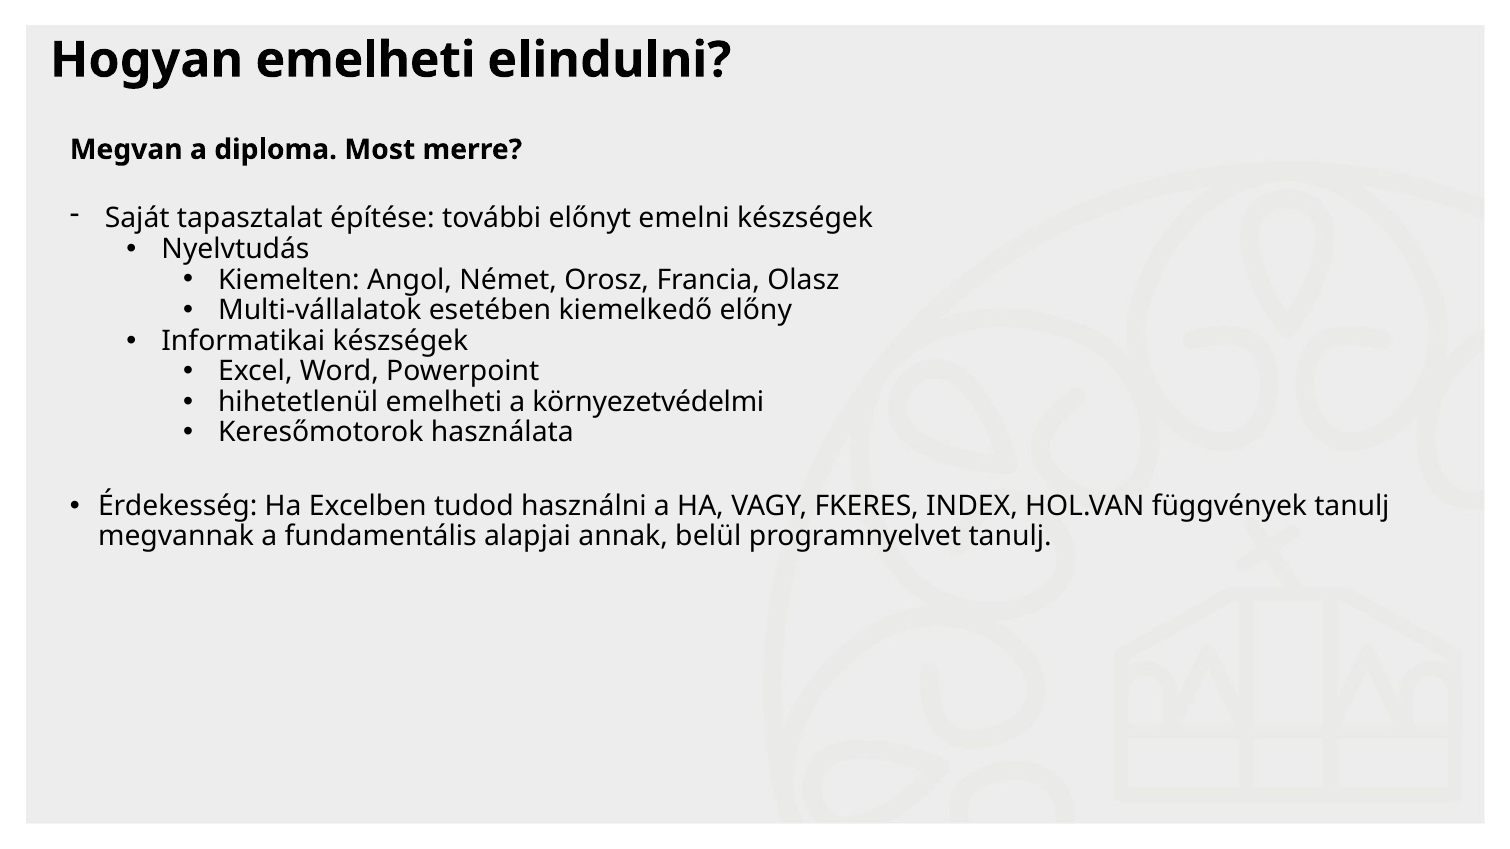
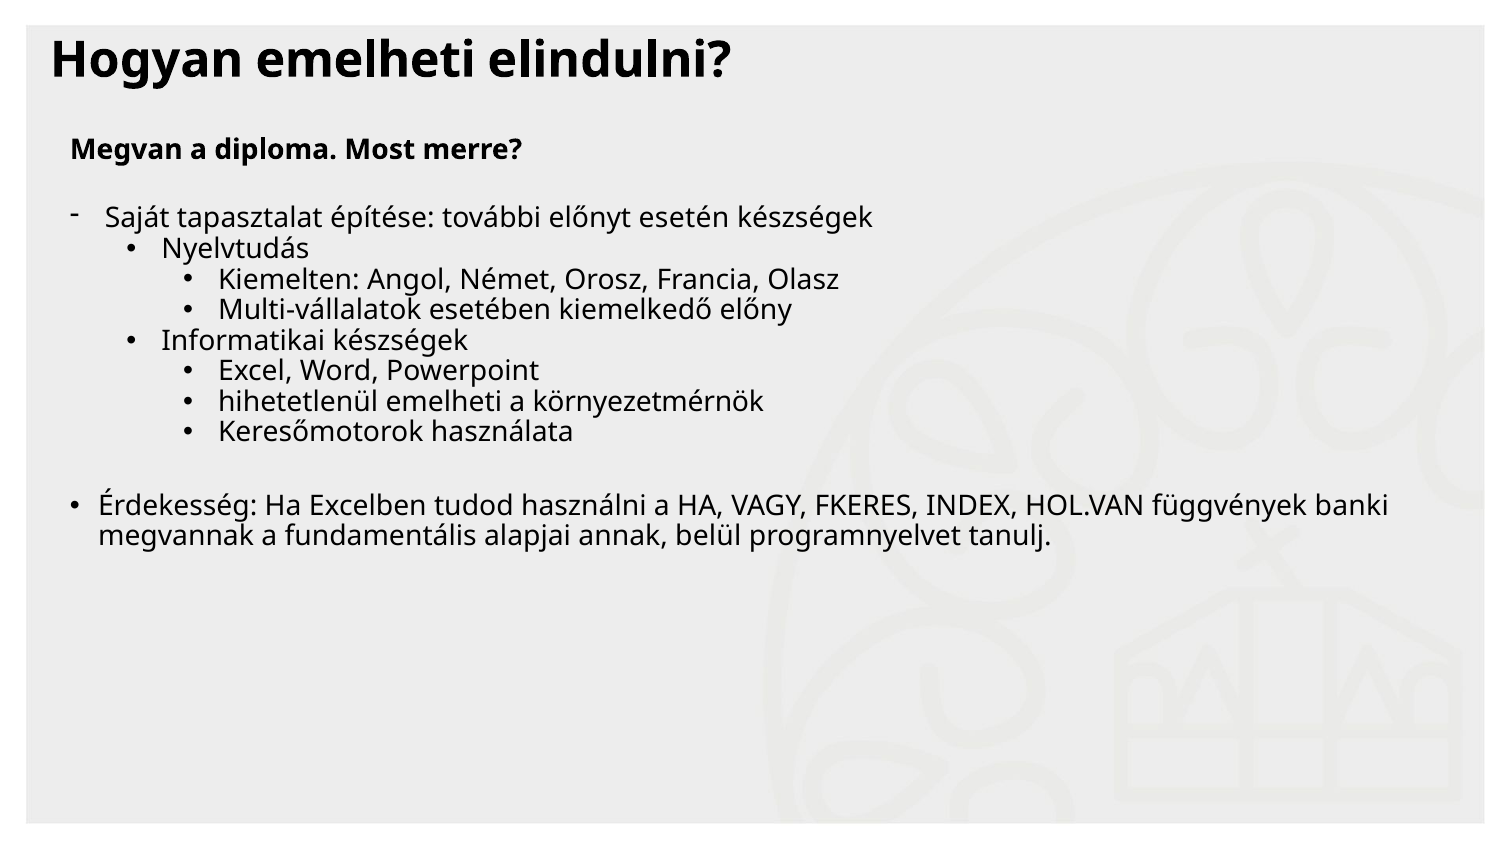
emelni: emelni -> esetén
környezetvédelmi: környezetvédelmi -> környezetmérnök
függvények tanulj: tanulj -> banki
